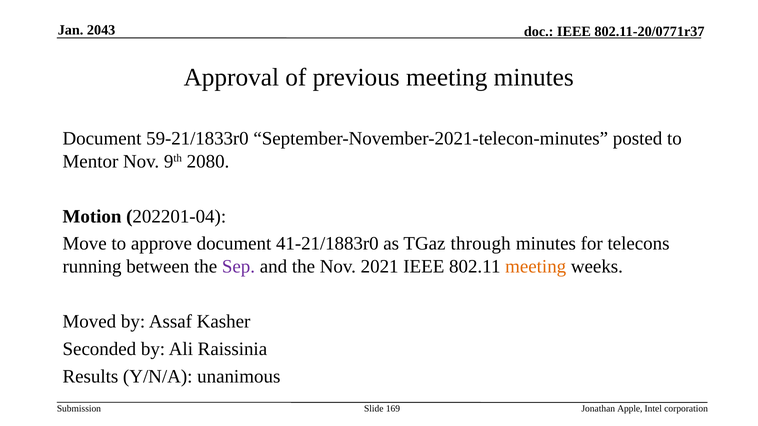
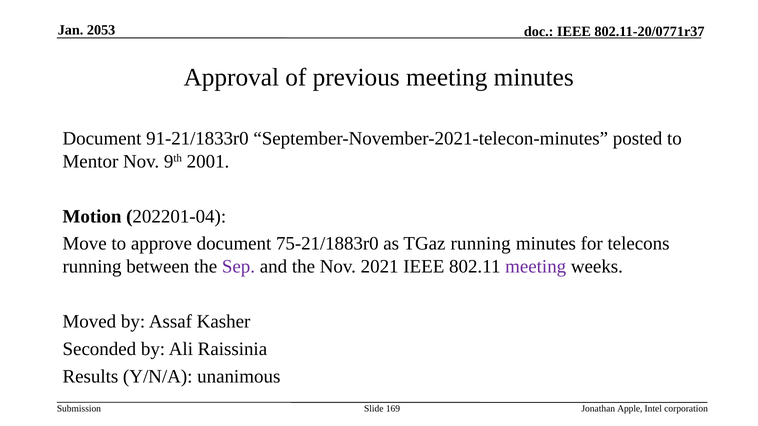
2043: 2043 -> 2053
59-21/1833r0: 59-21/1833r0 -> 91-21/1833r0
2080: 2080 -> 2001
41-21/1883r0: 41-21/1883r0 -> 75-21/1883r0
TGaz through: through -> running
meeting at (536, 267) colour: orange -> purple
